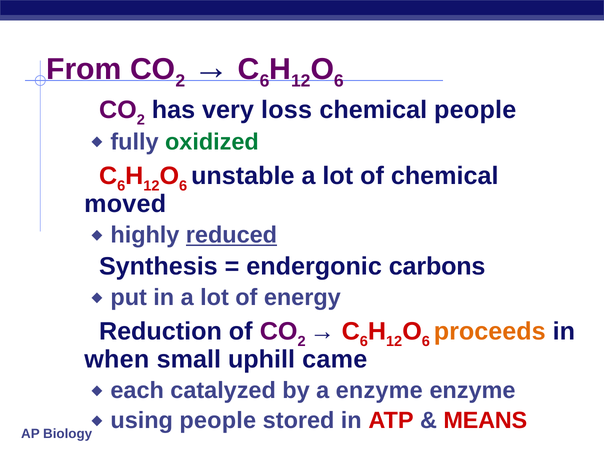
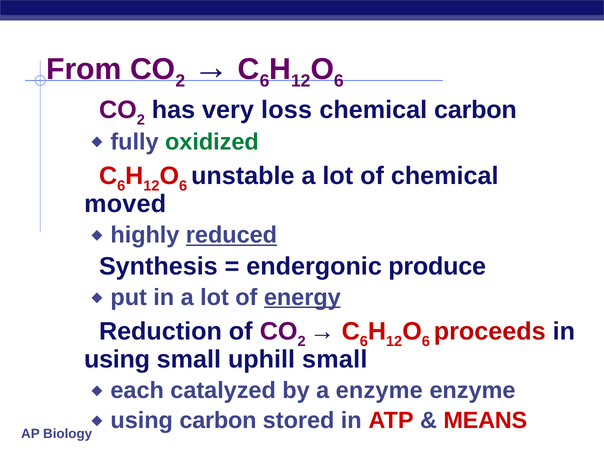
chemical people: people -> carbon
carbons: carbons -> produce
energy underline: none -> present
proceeds colour: orange -> red
when at (117, 360): when -> using
uphill came: came -> small
using people: people -> carbon
